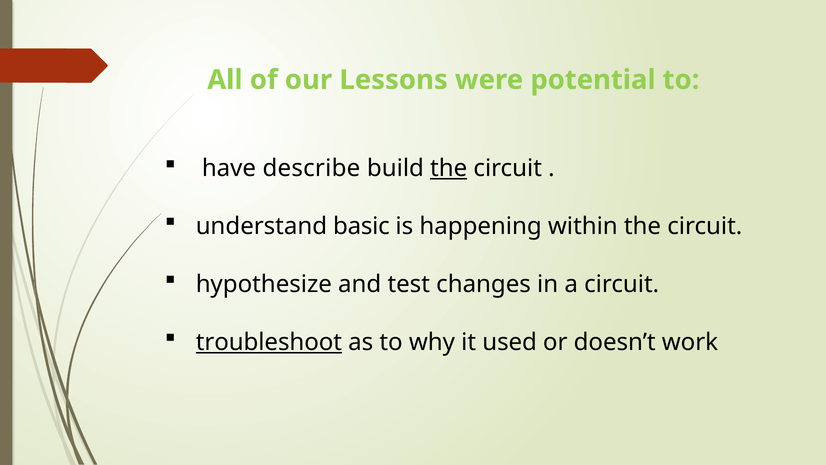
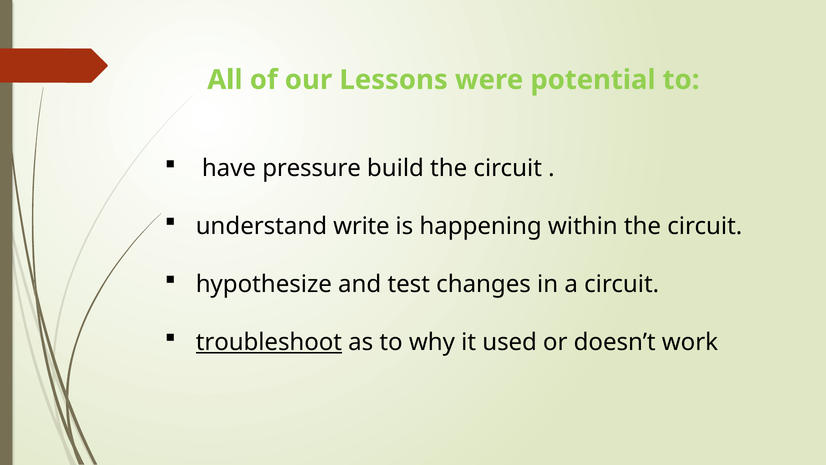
describe: describe -> pressure
the at (449, 168) underline: present -> none
basic: basic -> write
